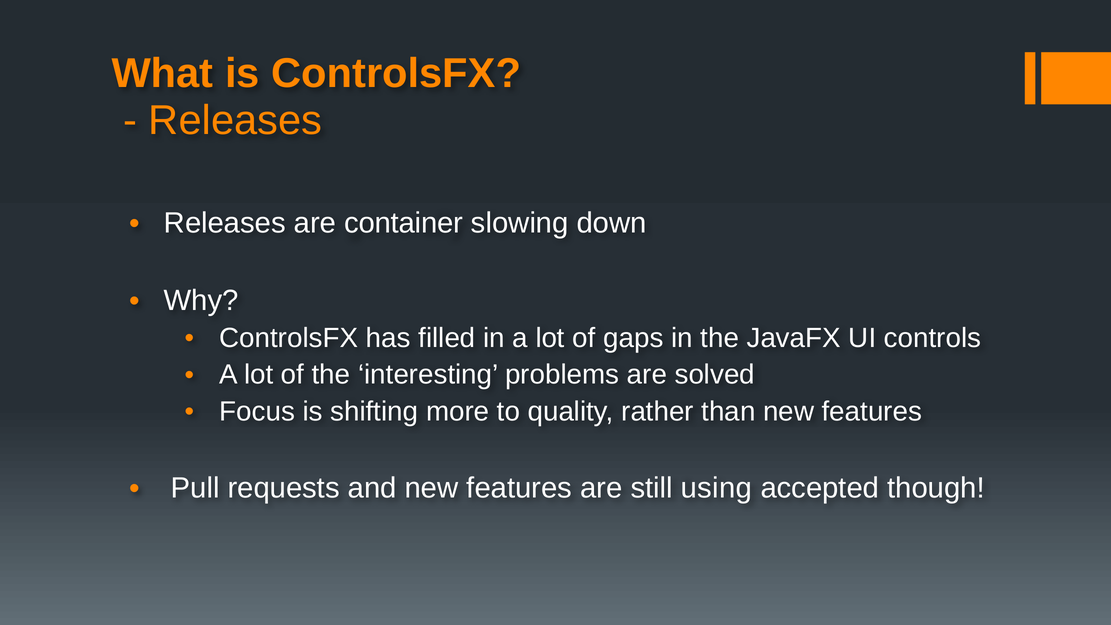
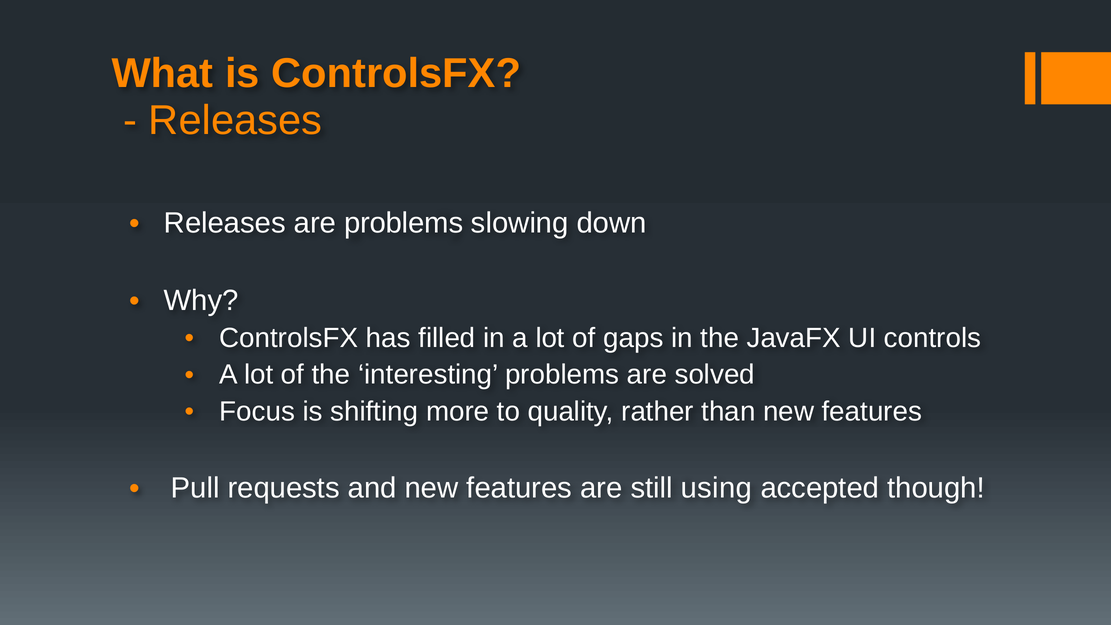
are container: container -> problems
